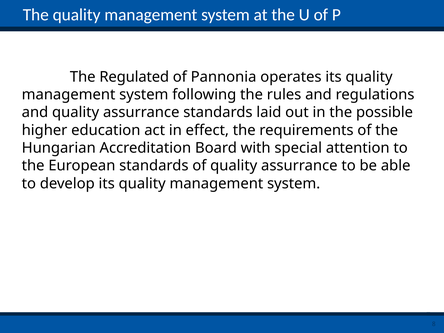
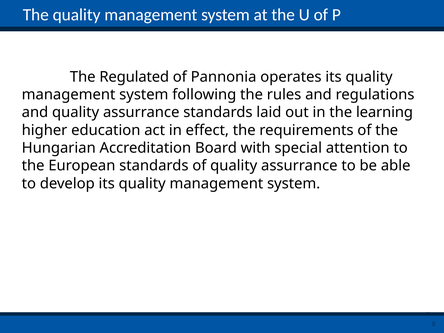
possible: possible -> learning
